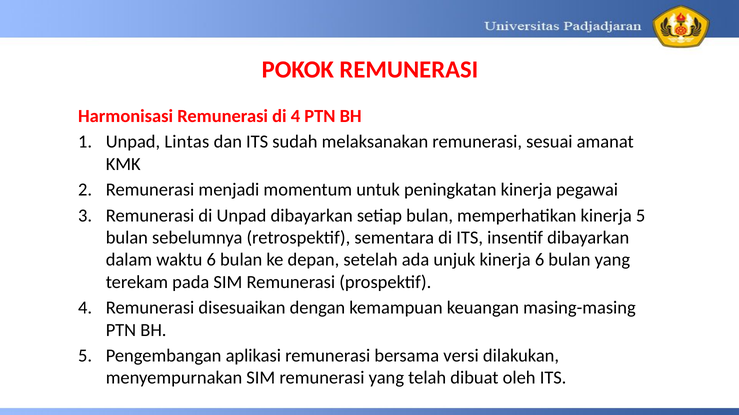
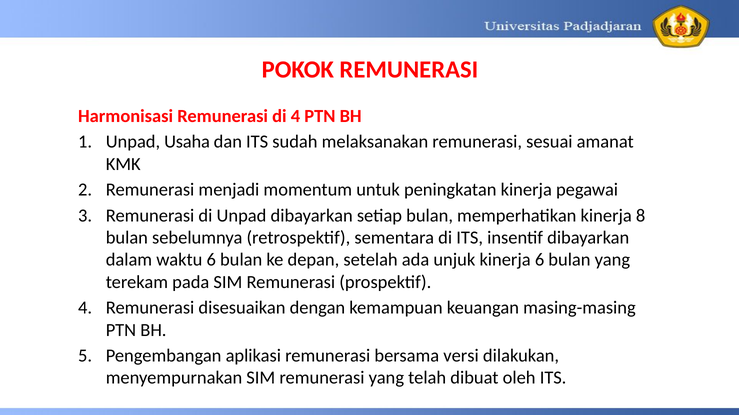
Lintas: Lintas -> Usaha
kinerja 5: 5 -> 8
